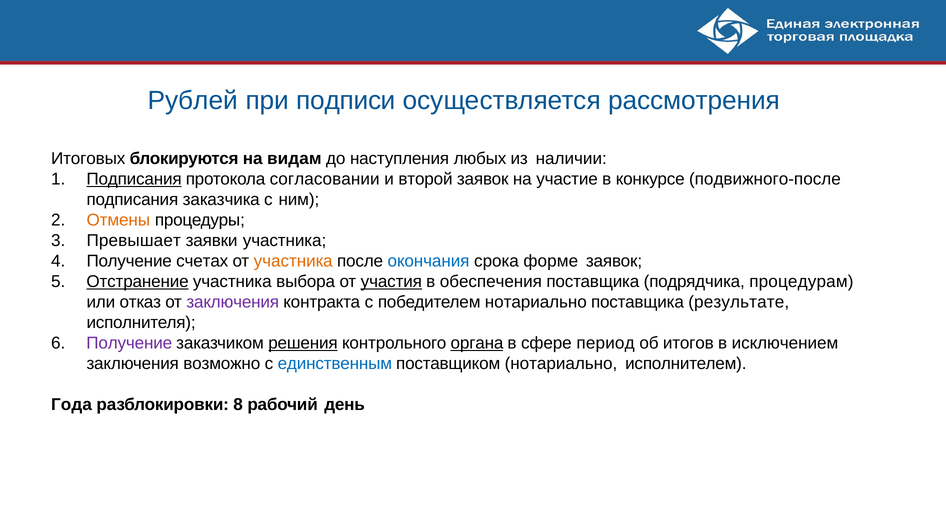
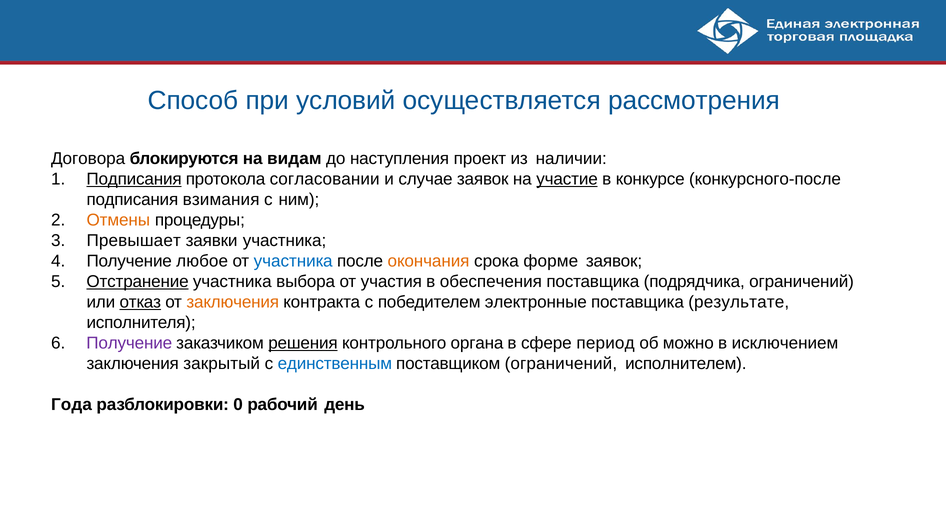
Рублей: Рублей -> Способ
подписи: подписи -> условий
Итоговых: Итоговых -> Договора
любых: любых -> проект
второй: второй -> случае
участие underline: none -> present
подвижного-после: подвижного-после -> конкурсного-после
заказчика: заказчика -> взимания
счетах: счетах -> любое
участника at (293, 261) colour: orange -> blue
окончания colour: blue -> orange
участия underline: present -> none
подрядчика процедурам: процедурам -> ограничений
отказ underline: none -> present
заключения at (233, 302) colour: purple -> orange
победителем нотариально: нотариально -> электронные
органа underline: present -> none
итогов: итогов -> можно
возможно: возможно -> закрытый
поставщиком нотариально: нотариально -> ограничений
8: 8 -> 0
